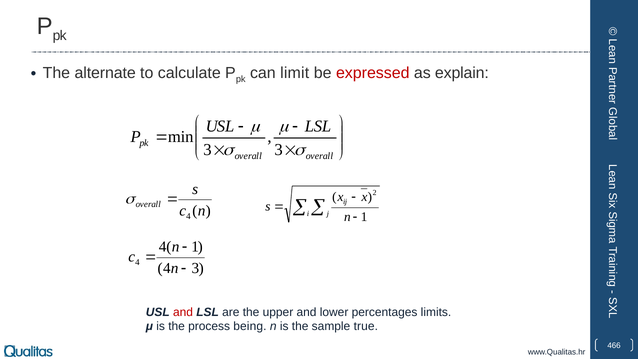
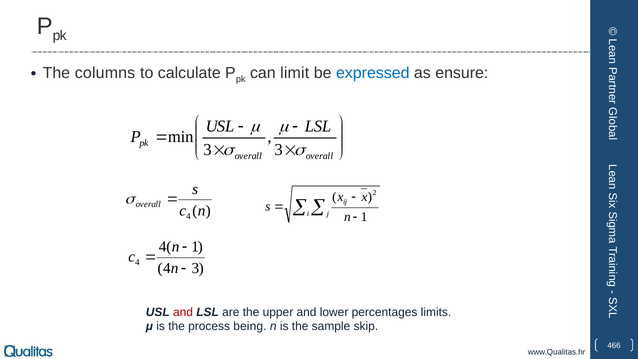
alternate: alternate -> columns
expressed colour: red -> blue
explain: explain -> ensure
true: true -> skip
